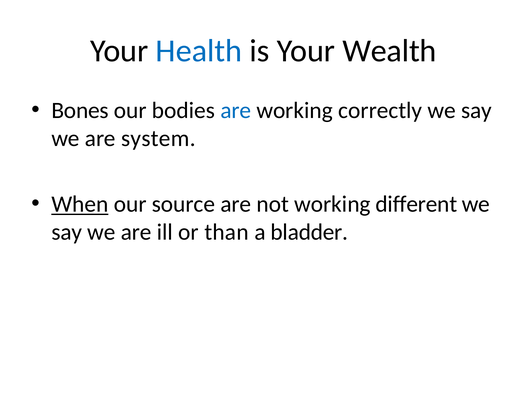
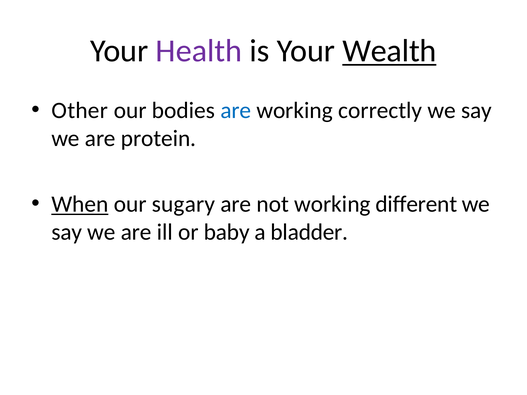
Health colour: blue -> purple
Wealth underline: none -> present
Bones: Bones -> Other
system: system -> protein
source: source -> sugary
than: than -> baby
